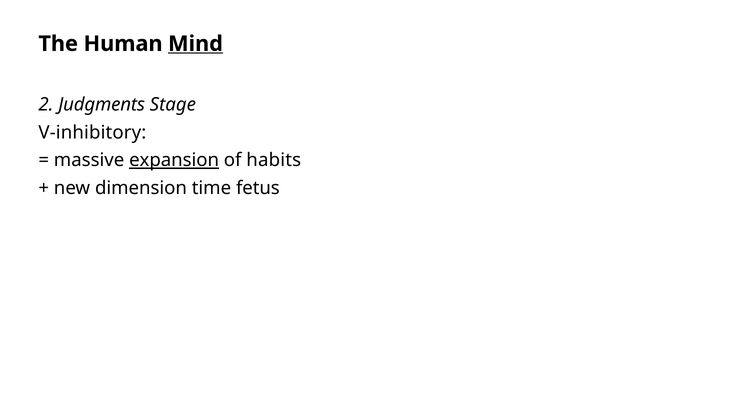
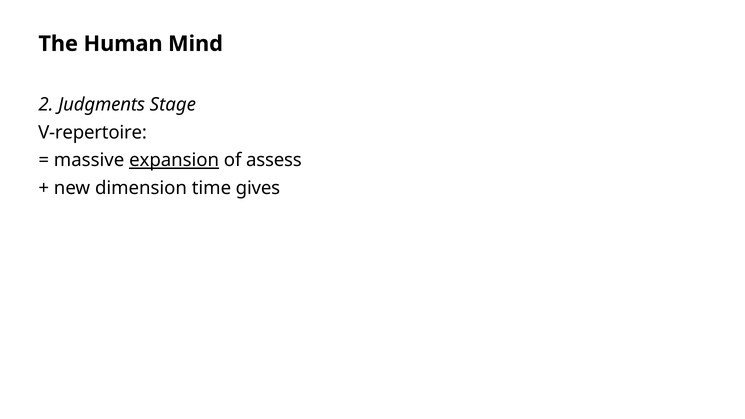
Mind underline: present -> none
V-inhibitory: V-inhibitory -> V-repertoire
habits: habits -> assess
fetus: fetus -> gives
